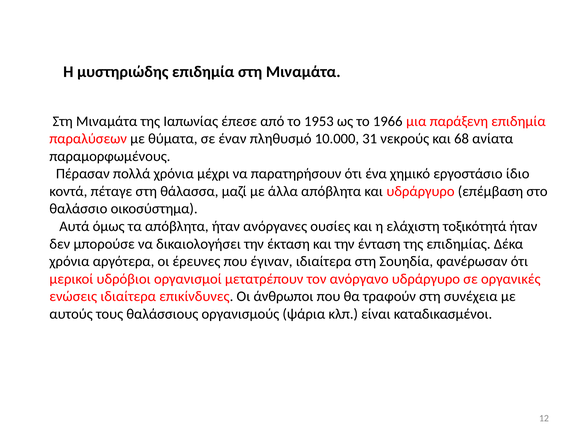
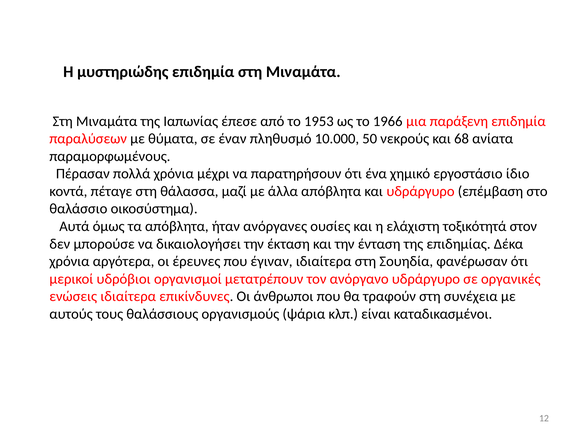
31: 31 -> 50
τοξικότητά ήταν: ήταν -> στον
